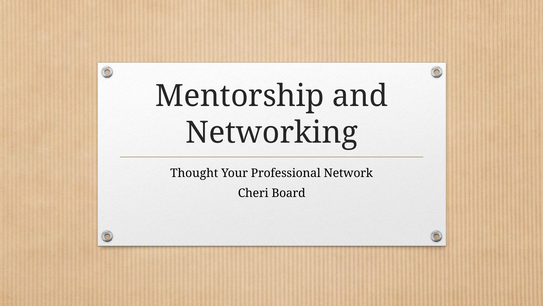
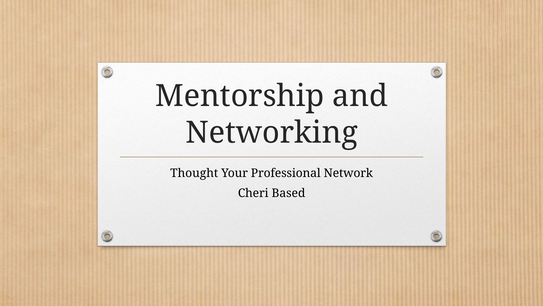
Board: Board -> Based
